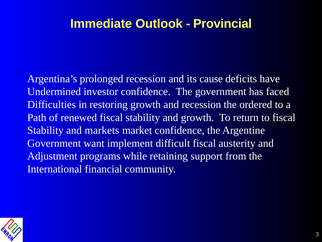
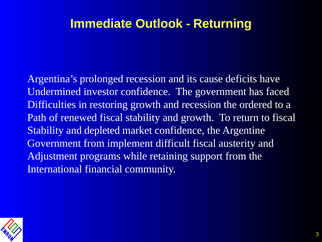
Provincial: Provincial -> Returning
markets: markets -> depleted
Government want: want -> from
